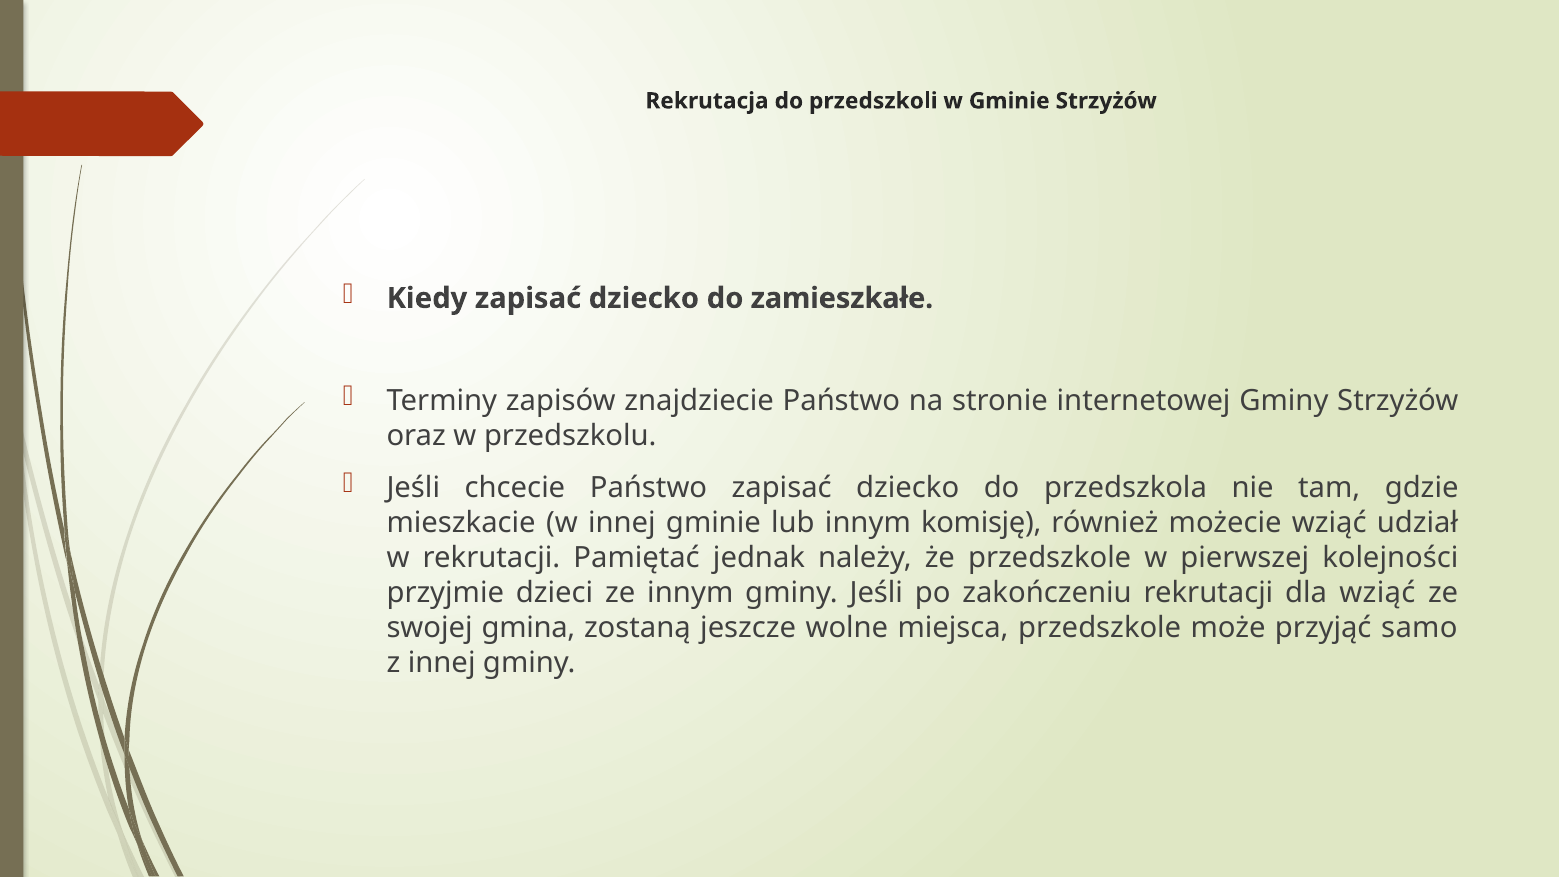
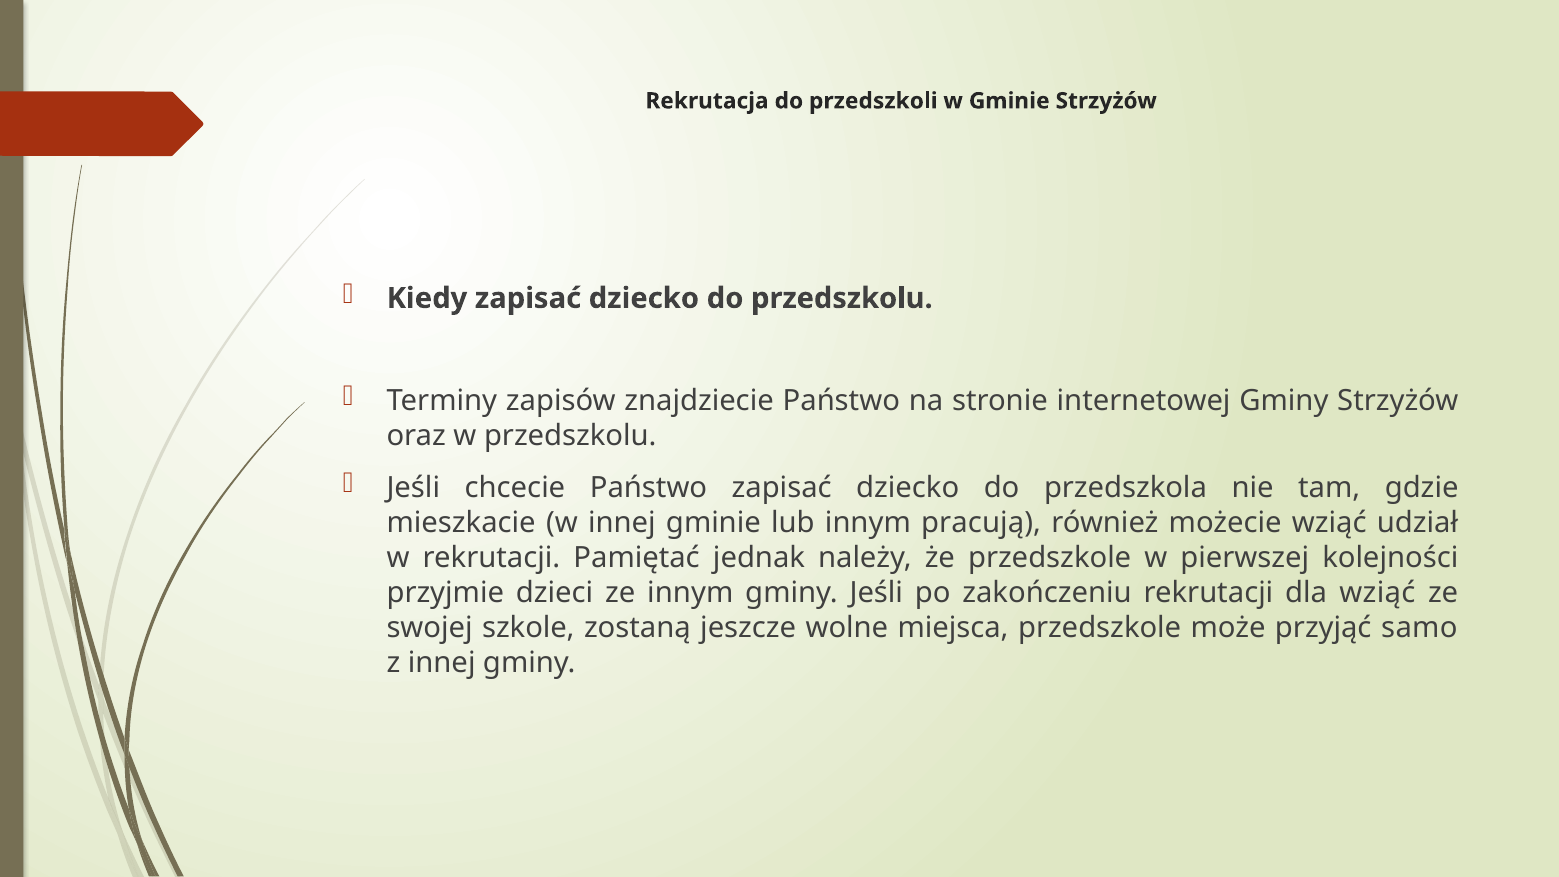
do zamieszkałe: zamieszkałe -> przedszkolu
komisję: komisję -> pracują
gmina: gmina -> szkole
